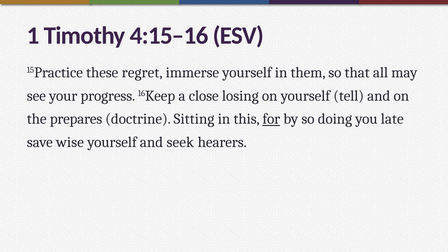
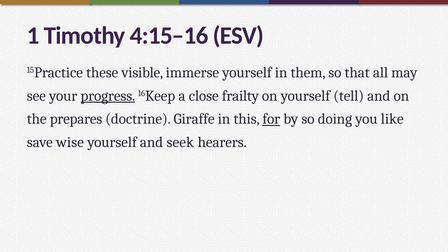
regret: regret -> visible
progress underline: none -> present
losing: losing -> frailty
Sitting: Sitting -> Giraffe
late: late -> like
